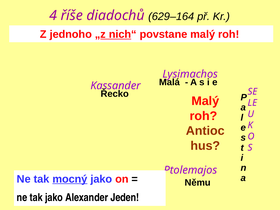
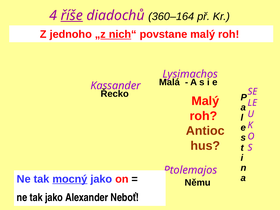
říše underline: none -> present
629–164: 629–164 -> 360–164
Jeden: Jeden -> Neboť
